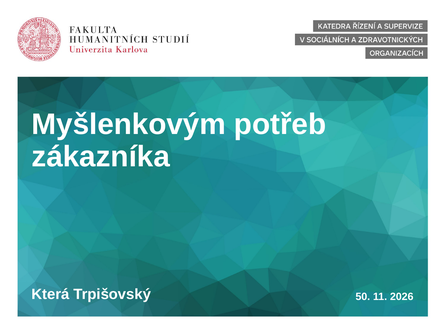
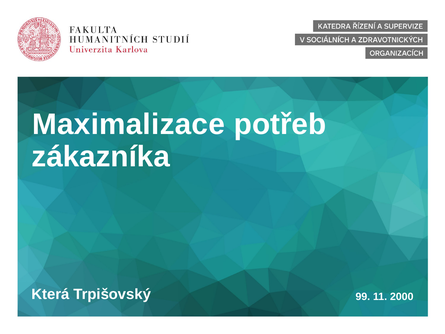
Myšlenkovým: Myšlenkovým -> Maximalizace
50: 50 -> 99
2026: 2026 -> 2000
